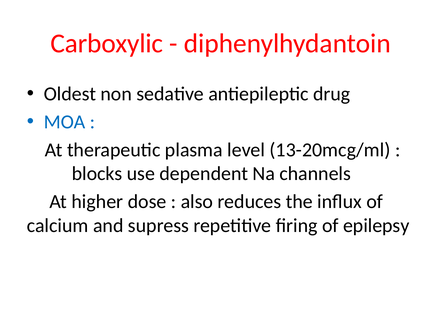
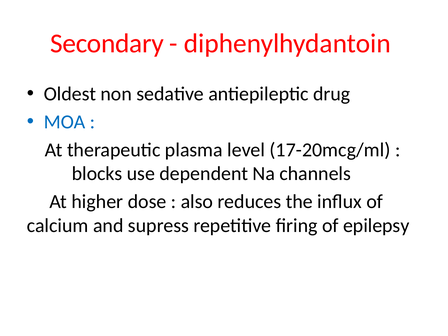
Carboxylic: Carboxylic -> Secondary
13-20mcg/ml: 13-20mcg/ml -> 17-20mcg/ml
